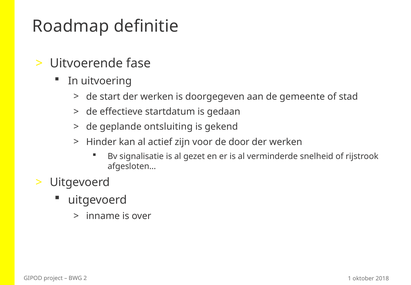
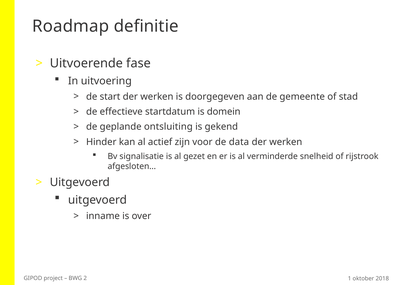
gedaan: gedaan -> domein
door: door -> data
